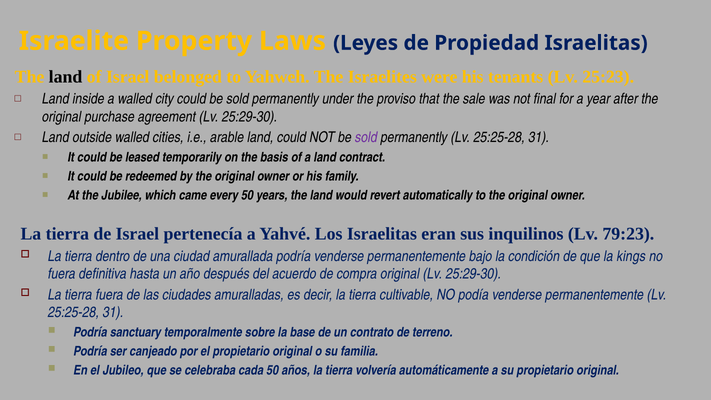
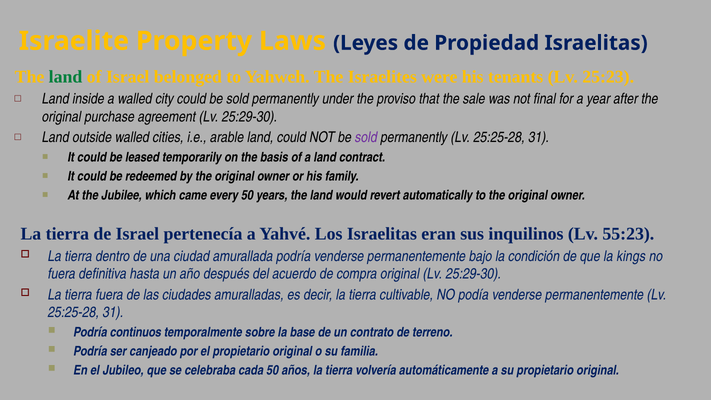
land at (66, 77) colour: black -> green
79:23: 79:23 -> 55:23
sanctuary: sanctuary -> continuos
